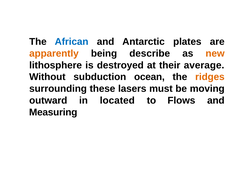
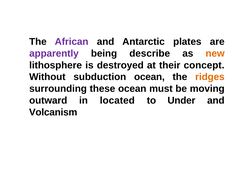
African colour: blue -> purple
apparently colour: orange -> purple
average: average -> concept
these lasers: lasers -> ocean
Flows: Flows -> Under
Measuring: Measuring -> Volcanism
